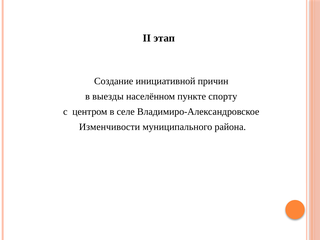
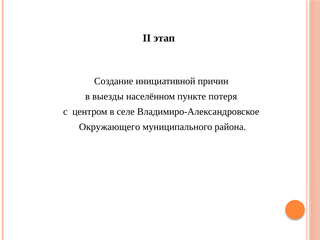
спорту: спорту -> потеря
Изменчивости: Изменчивости -> Окружающего
